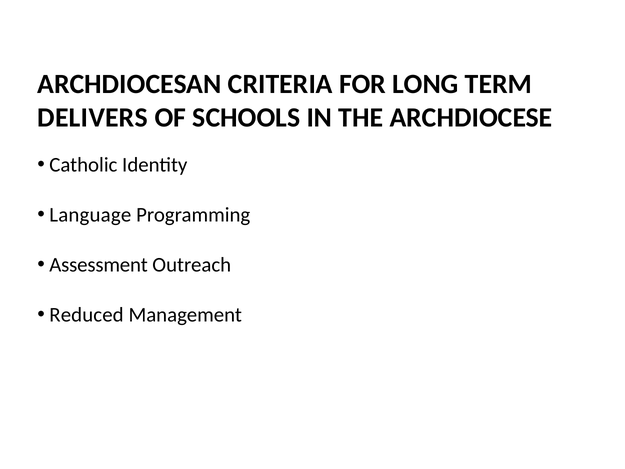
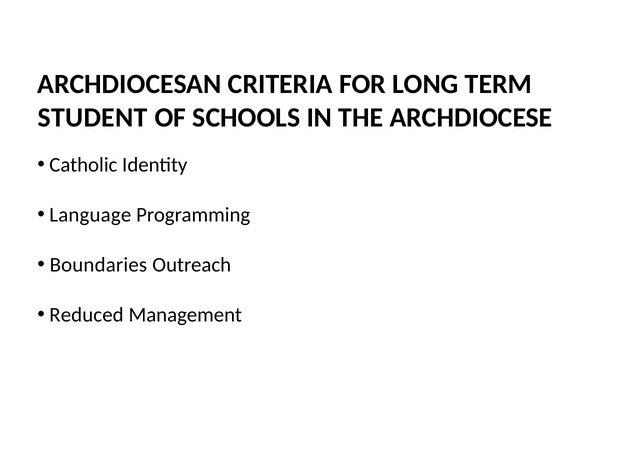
DELIVERS: DELIVERS -> STUDENT
Assessment: Assessment -> Boundaries
